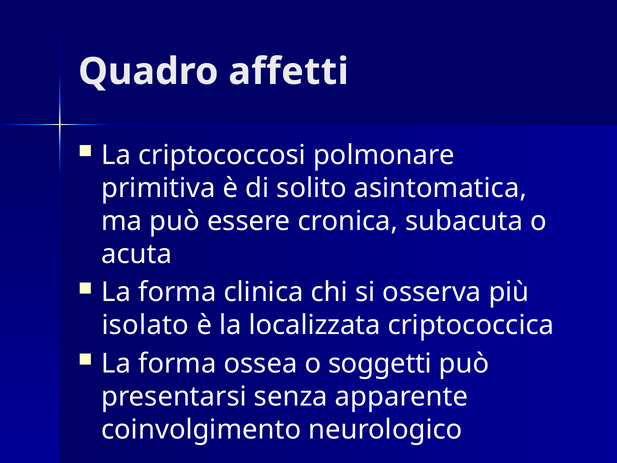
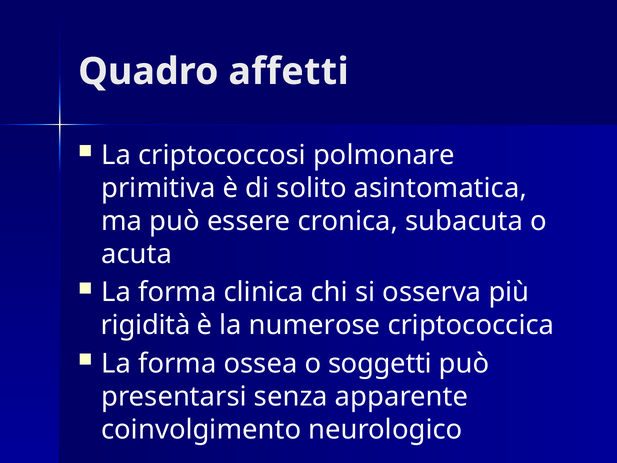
isolato: isolato -> rigidità
localizzata: localizzata -> numerose
